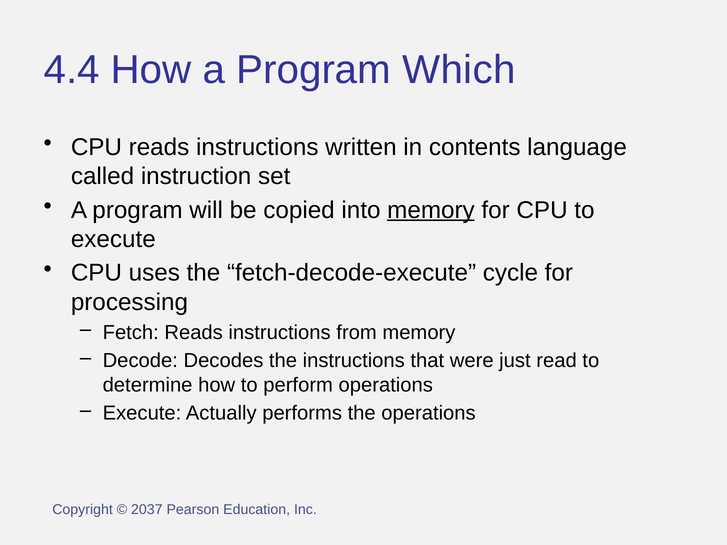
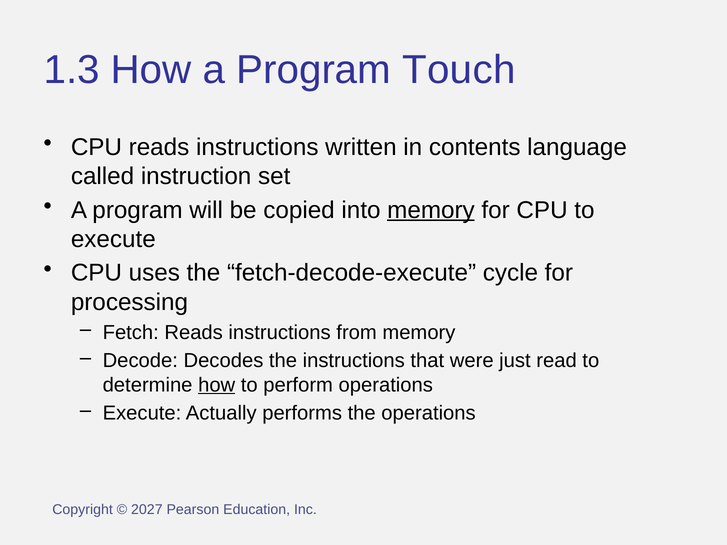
4.4: 4.4 -> 1.3
Which: Which -> Touch
how at (217, 385) underline: none -> present
2037: 2037 -> 2027
